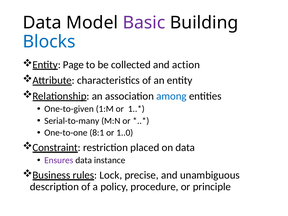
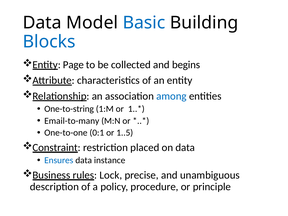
Basic colour: purple -> blue
action: action -> begins
One-to-given: One-to-given -> One-to-string
Serial-to-many: Serial-to-many -> Email-to-many
8:1: 8:1 -> 0:1
1..0: 1..0 -> 1..5
Ensures colour: purple -> blue
